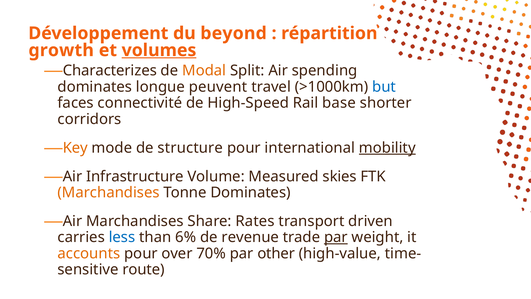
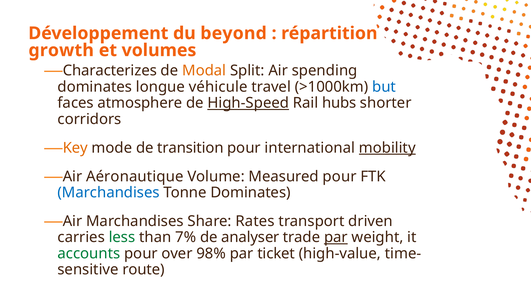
volumes underline: present -> none
peuvent: peuvent -> véhicule
connectivité: connectivité -> atmosphere
High-Speed underline: none -> present
base: base -> hubs
structure: structure -> transition
Infrastructure: Infrastructure -> Aéronautique
Measured skies: skies -> pour
Marchandises at (109, 192) colour: orange -> blue
less colour: blue -> green
6%: 6% -> 7%
revenue: revenue -> analyser
accounts colour: orange -> green
70%: 70% -> 98%
other: other -> ticket
